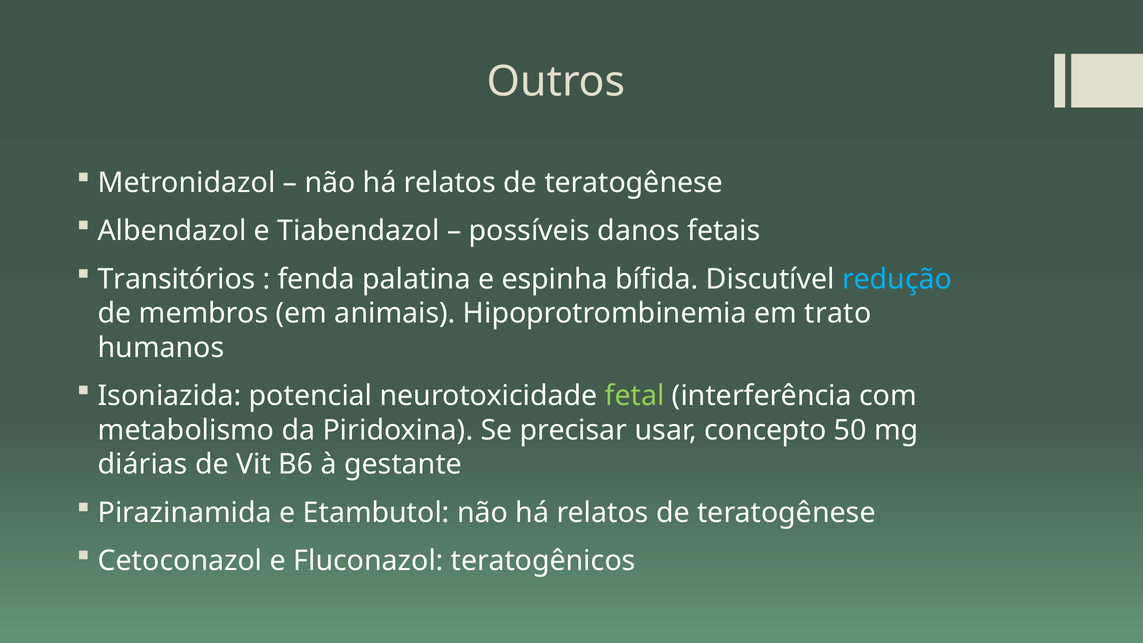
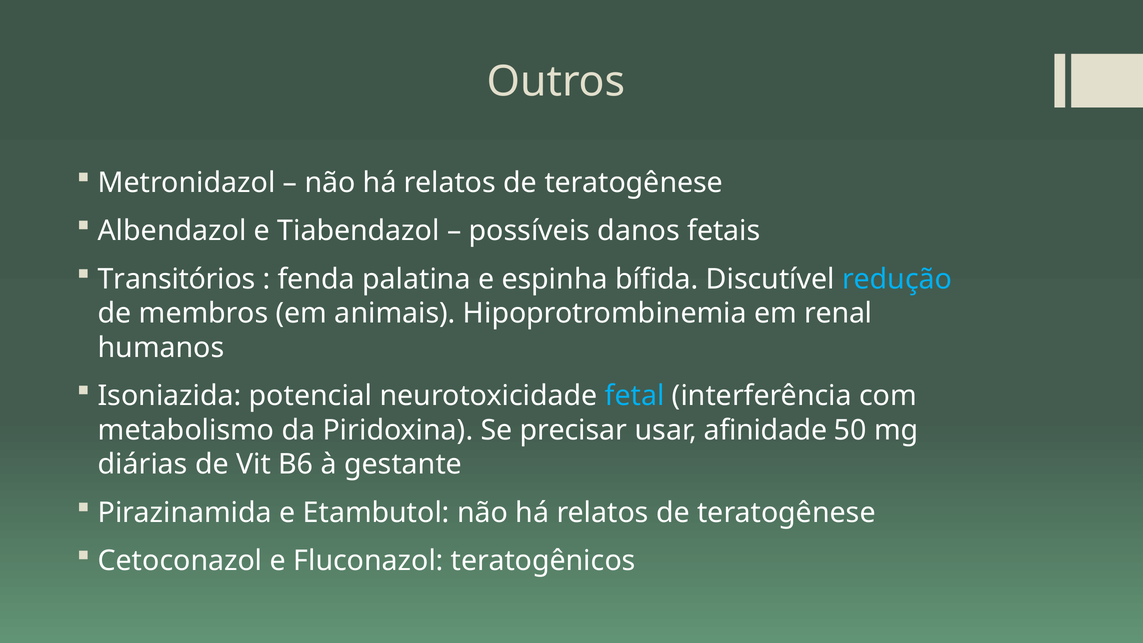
trato: trato -> renal
fetal colour: light green -> light blue
concepto: concepto -> afinidade
